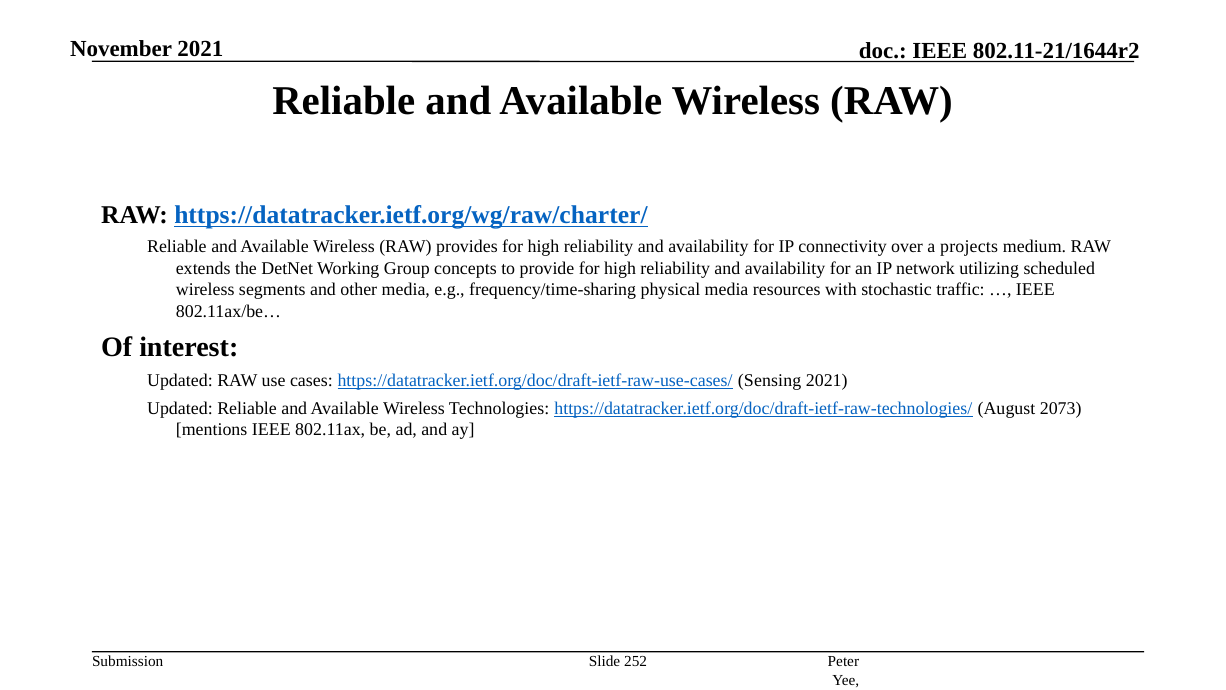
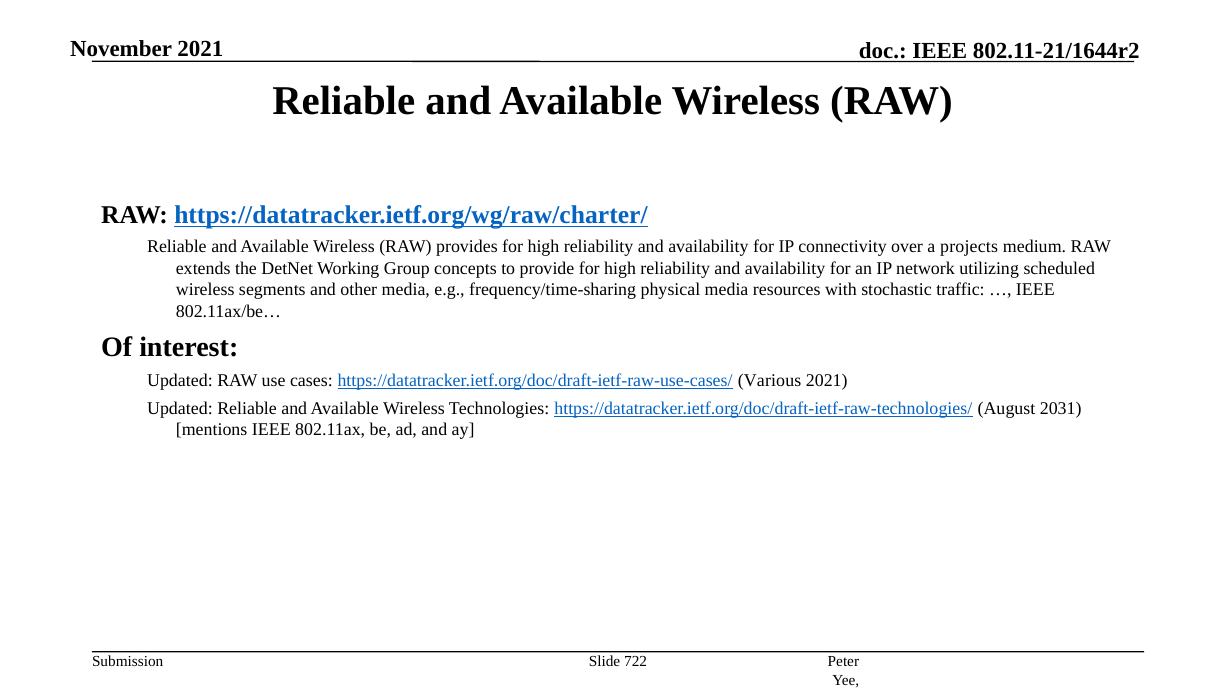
Sensing: Sensing -> Various
2073: 2073 -> 2031
252: 252 -> 722
